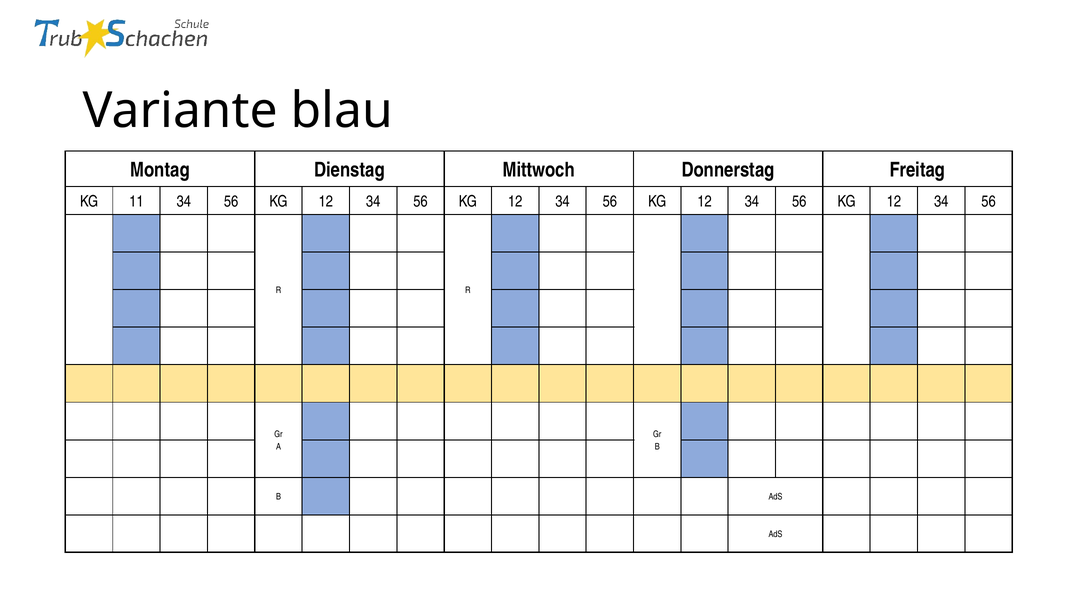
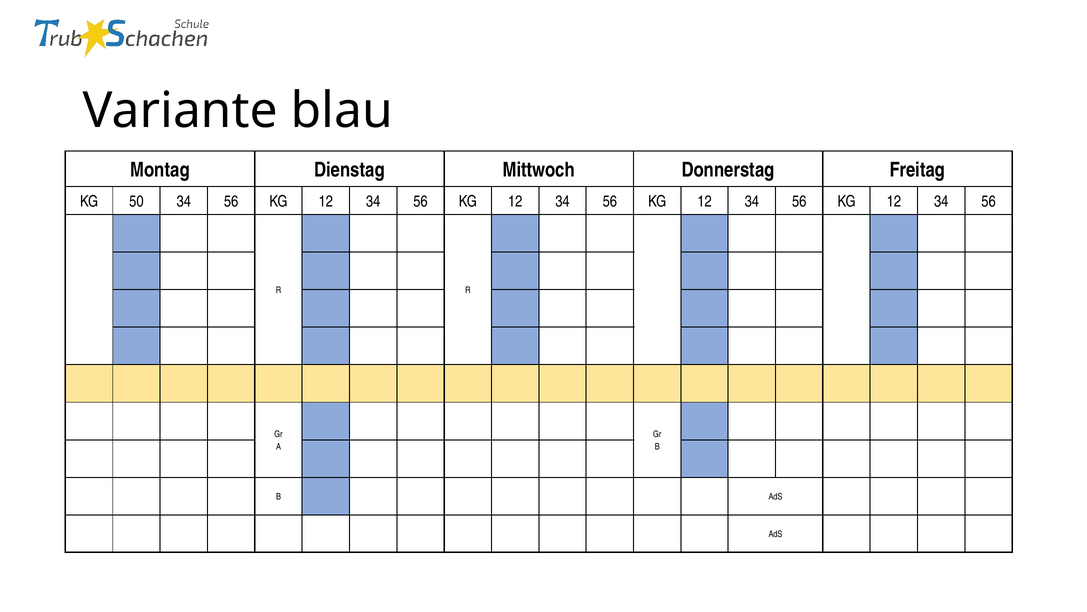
11: 11 -> 50
